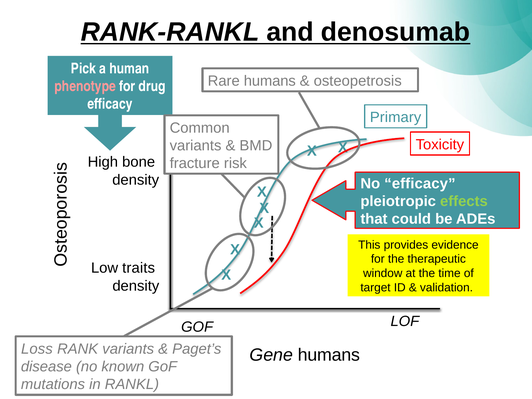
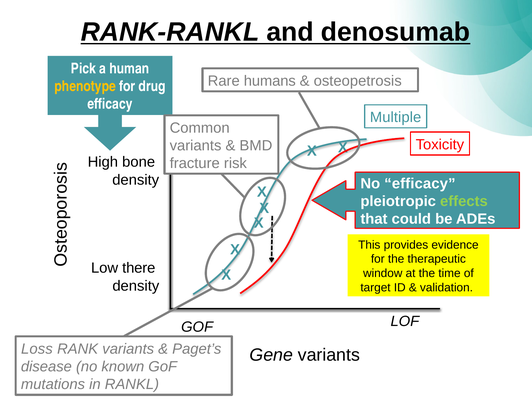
phenotype colour: pink -> yellow
Primary: Primary -> Multiple
traits: traits -> there
Gene humans: humans -> variants
